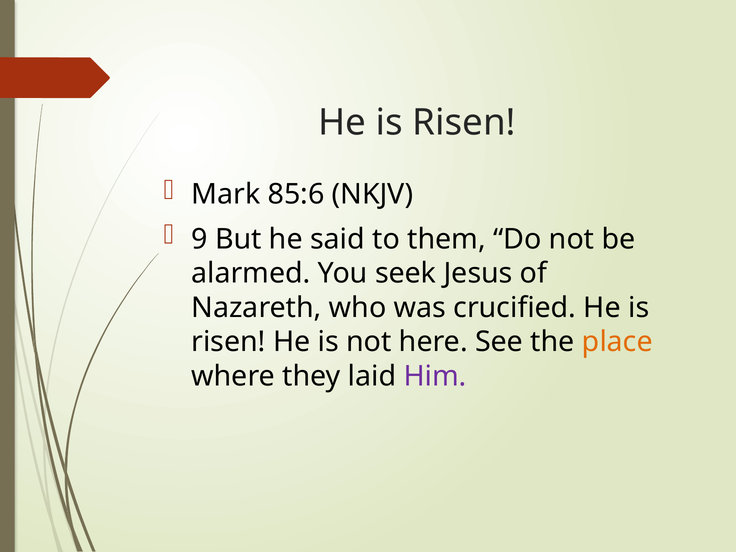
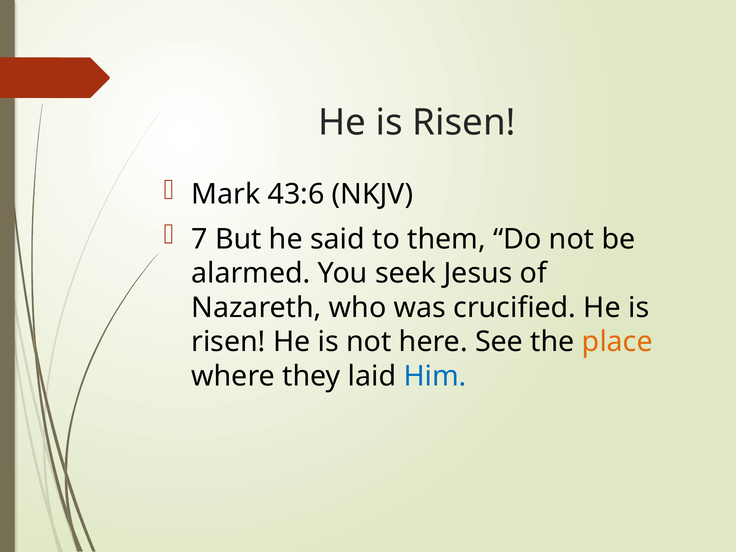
85:6: 85:6 -> 43:6
9: 9 -> 7
Him colour: purple -> blue
